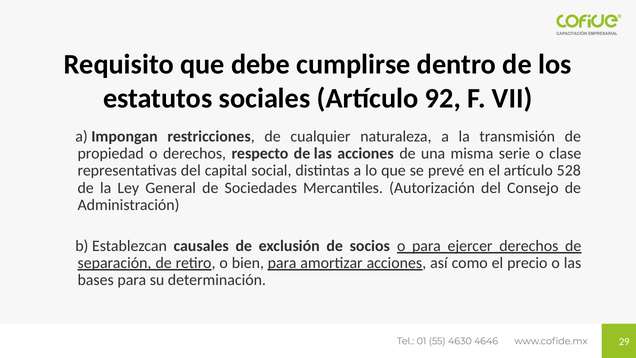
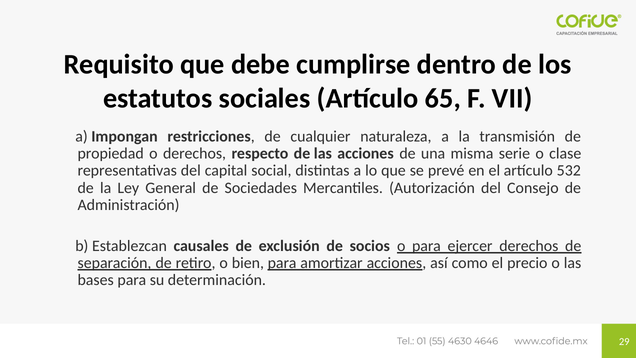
92: 92 -> 65
528: 528 -> 532
